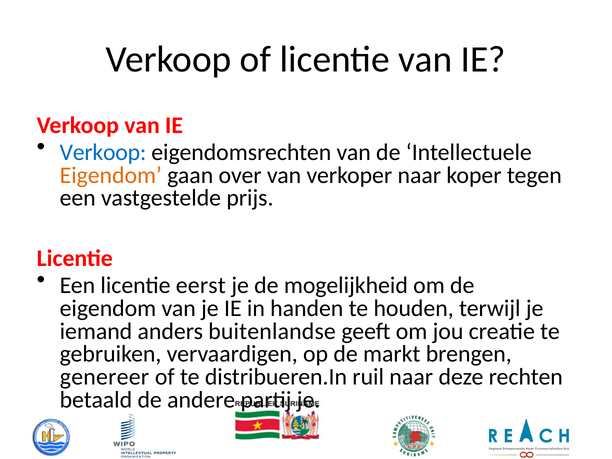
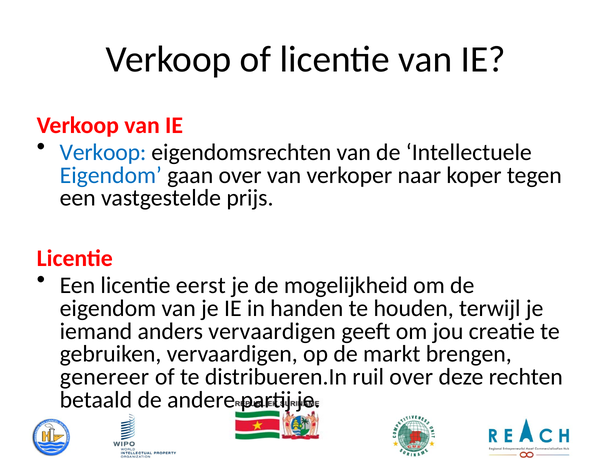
Eigendom at (111, 175) colour: orange -> blue
anders buitenlandse: buitenlandse -> vervaardigen
ruil naar: naar -> over
